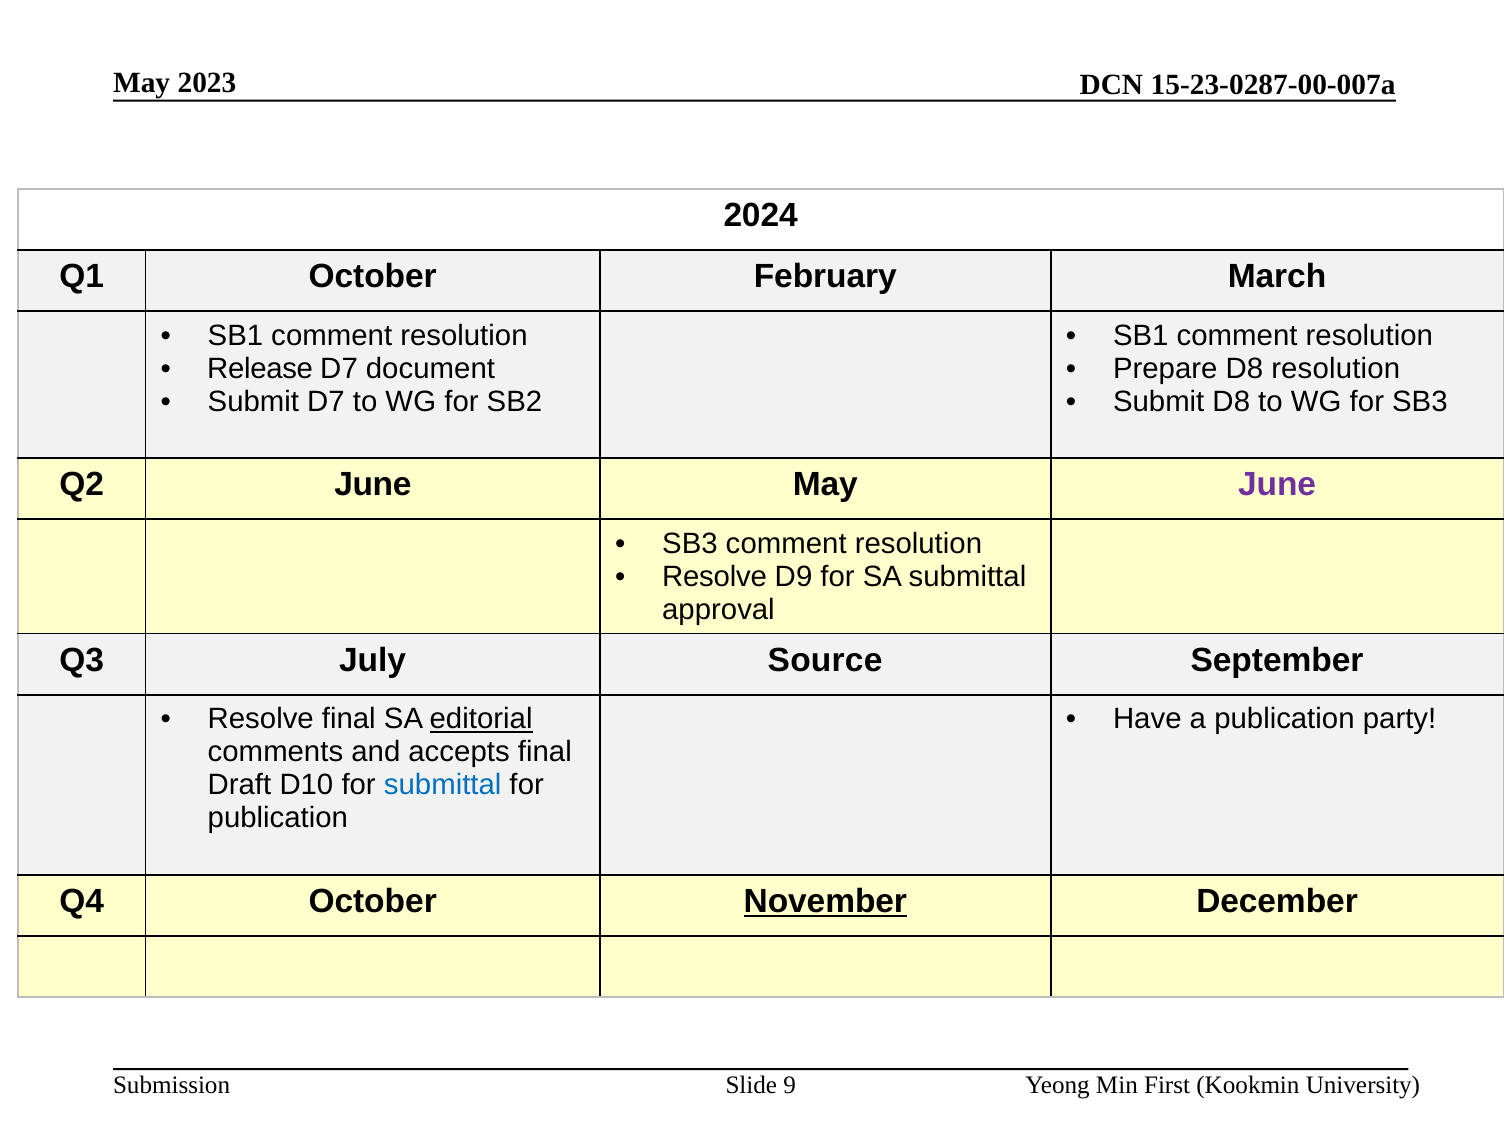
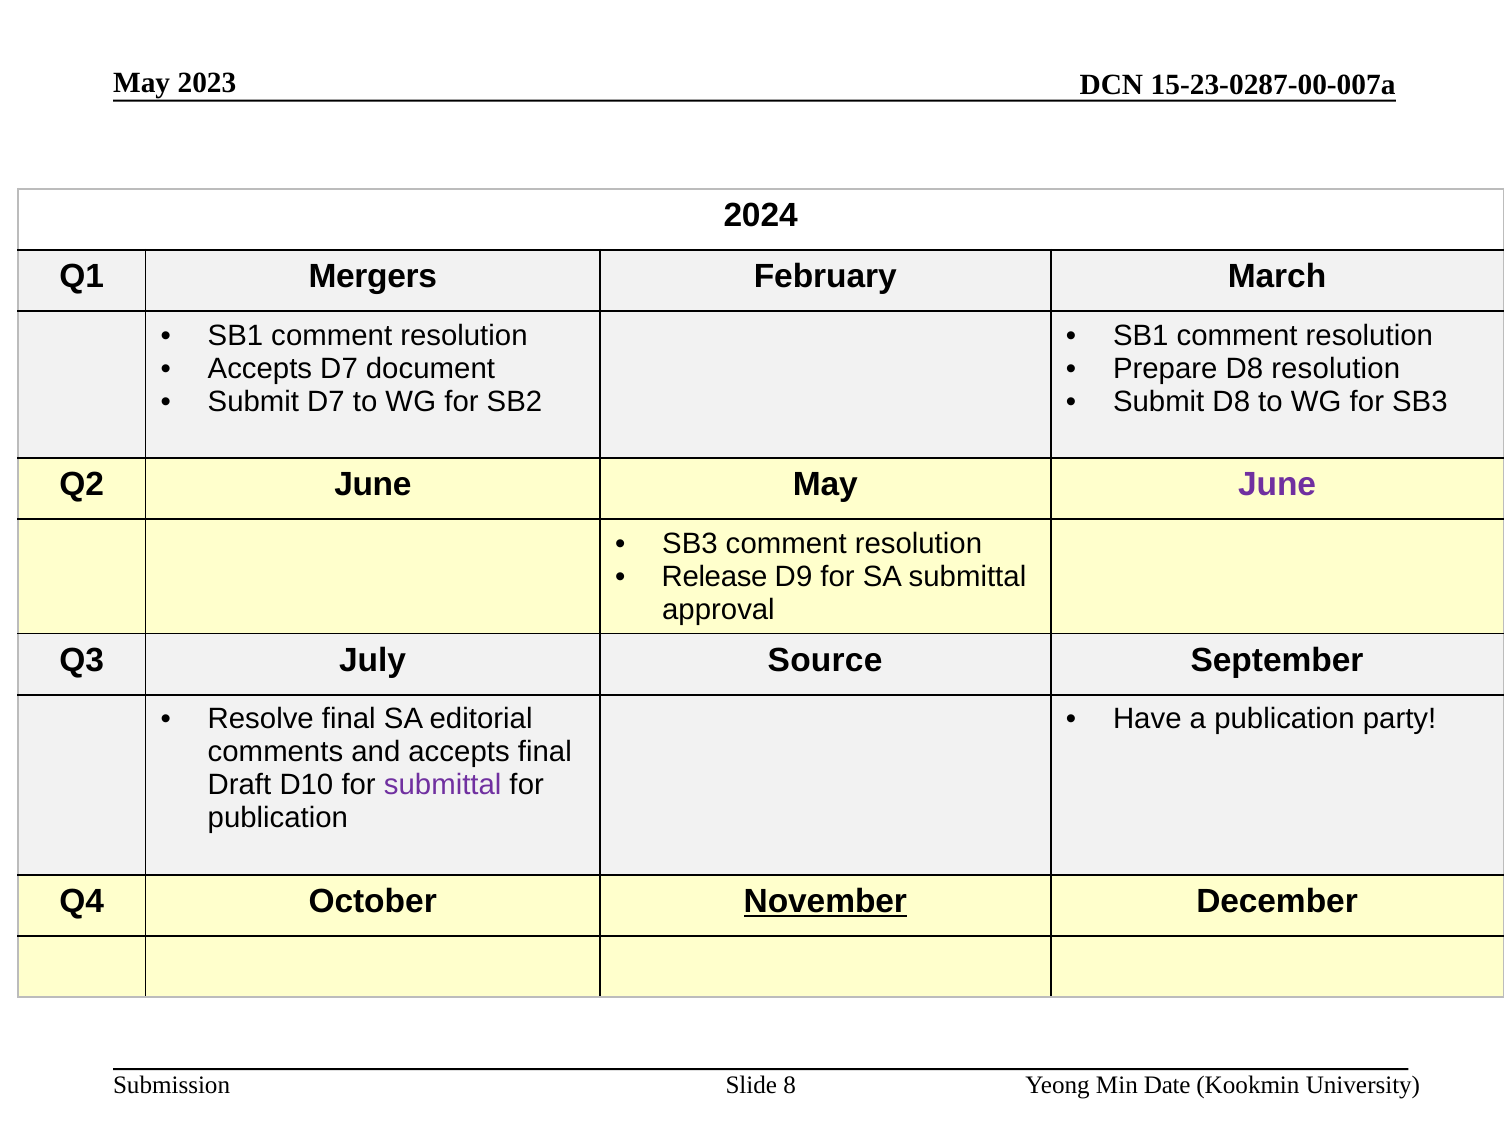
Q1 October: October -> Mergers
Release at (260, 369): Release -> Accepts
Resolve at (715, 577): Resolve -> Release
editorial underline: present -> none
submittal at (443, 785) colour: blue -> purple
9: 9 -> 8
First: First -> Date
